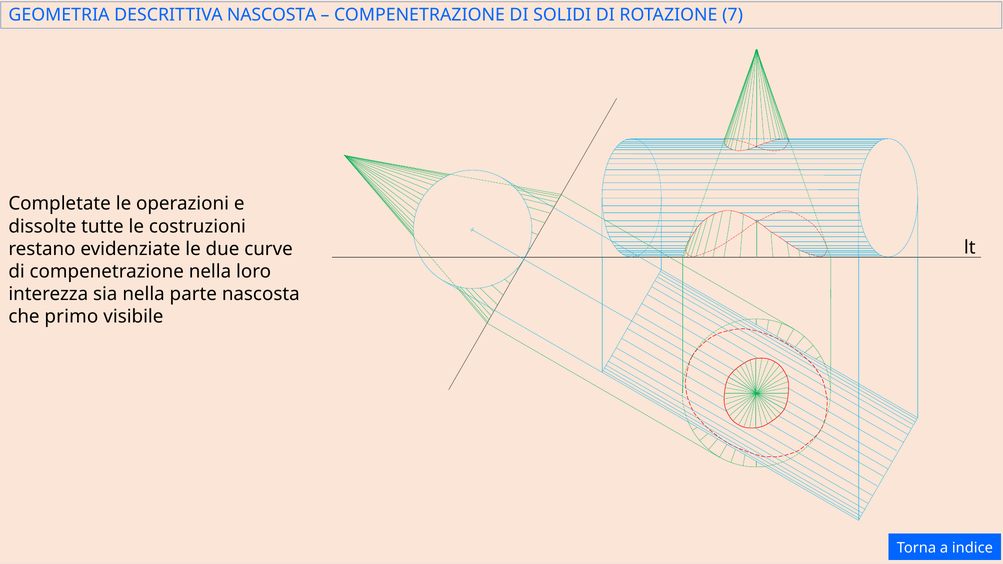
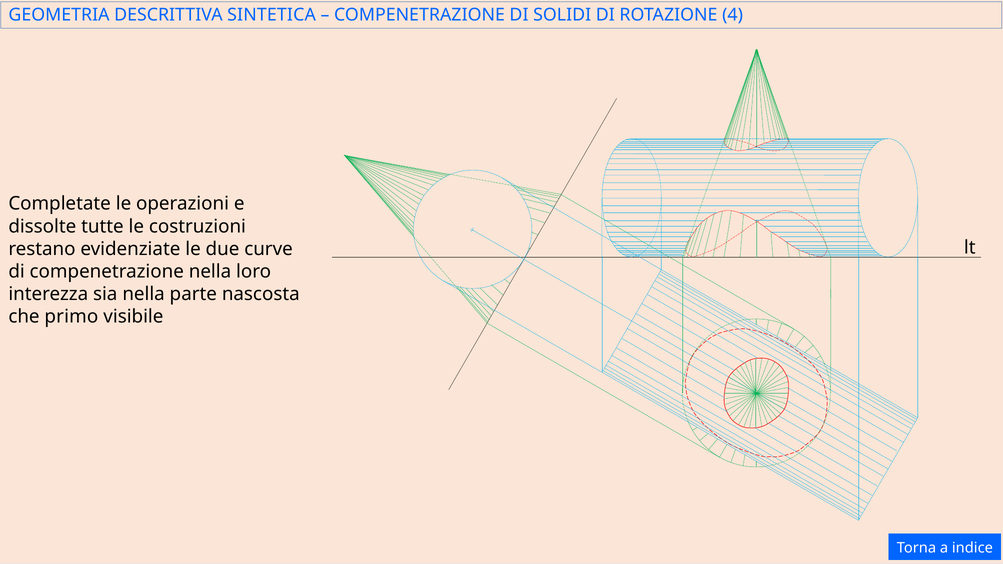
DESCRITTIVA NASCOSTA: NASCOSTA -> SINTETICA
7: 7 -> 4
